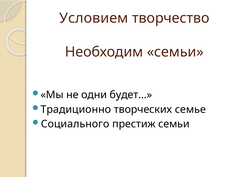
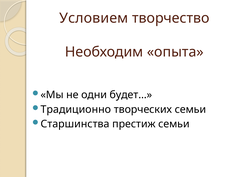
Необходим семьи: семьи -> опыта
творческих семье: семье -> семьи
Социального: Социального -> Старшинства
